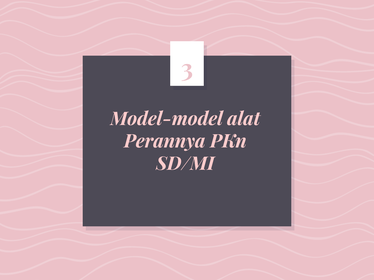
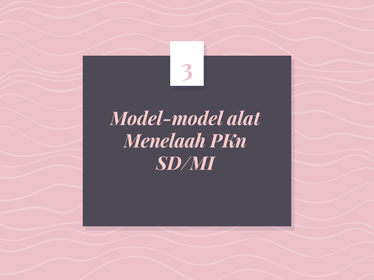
Perannya: Perannya -> Menelaah
